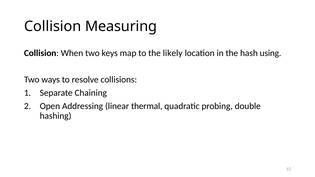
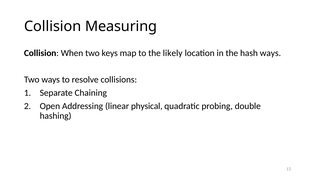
hash using: using -> ways
thermal: thermal -> physical
